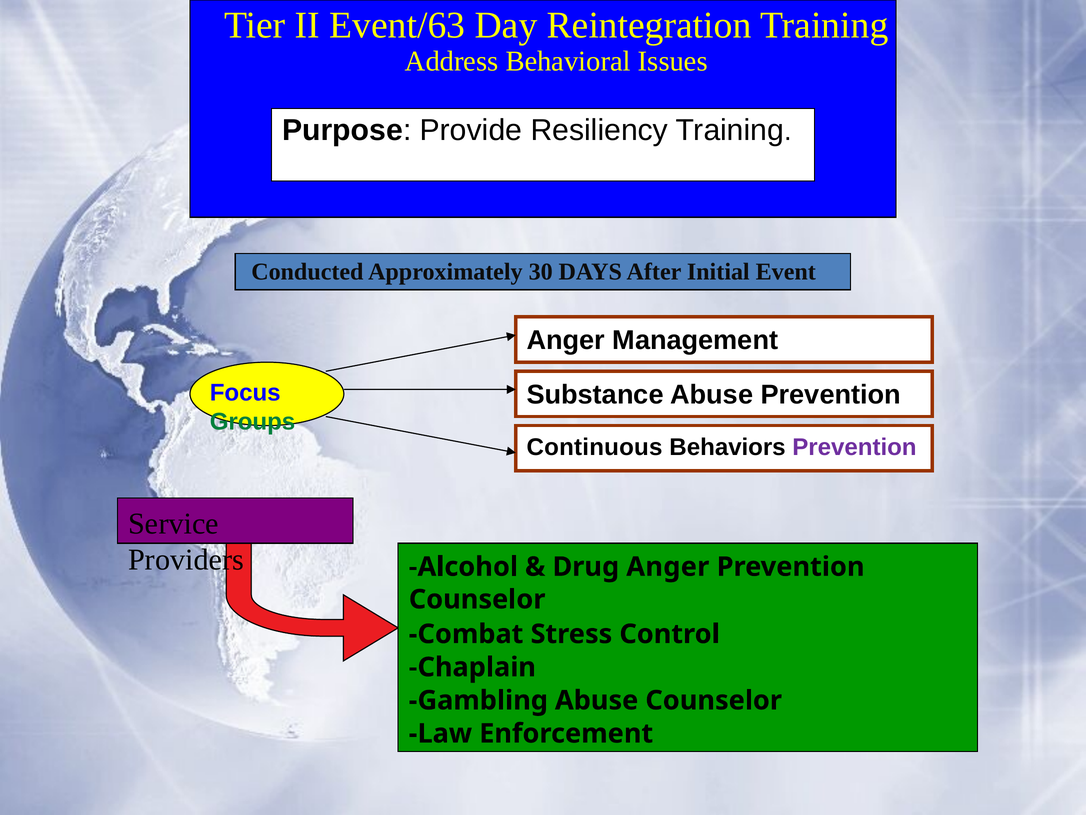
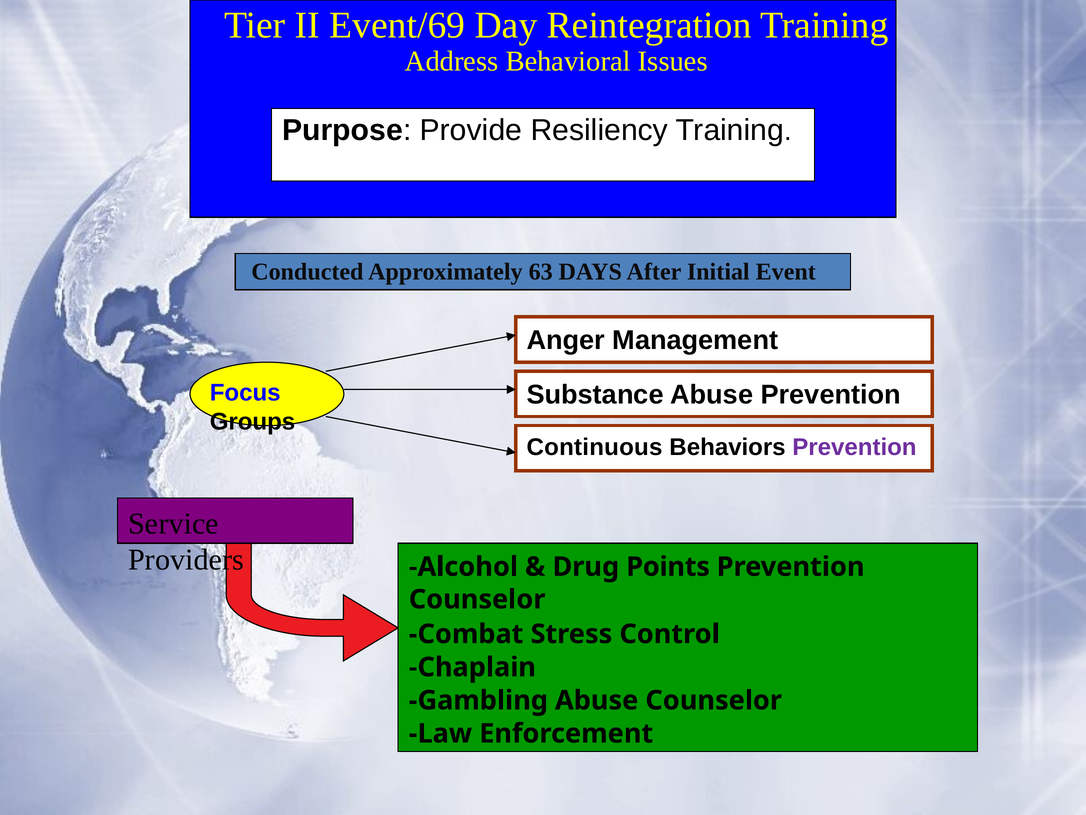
Event/63: Event/63 -> Event/69
30: 30 -> 63
Groups colour: green -> black
Drug Anger: Anger -> Points
